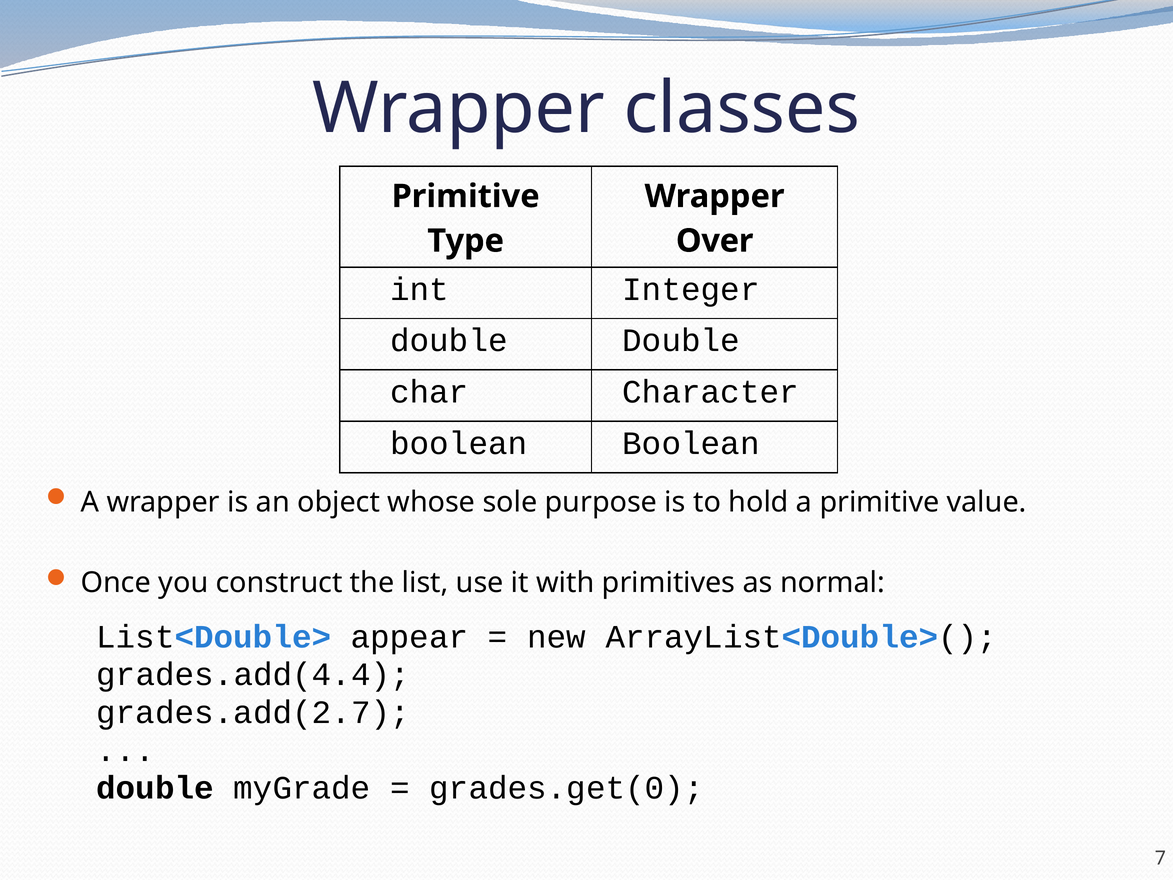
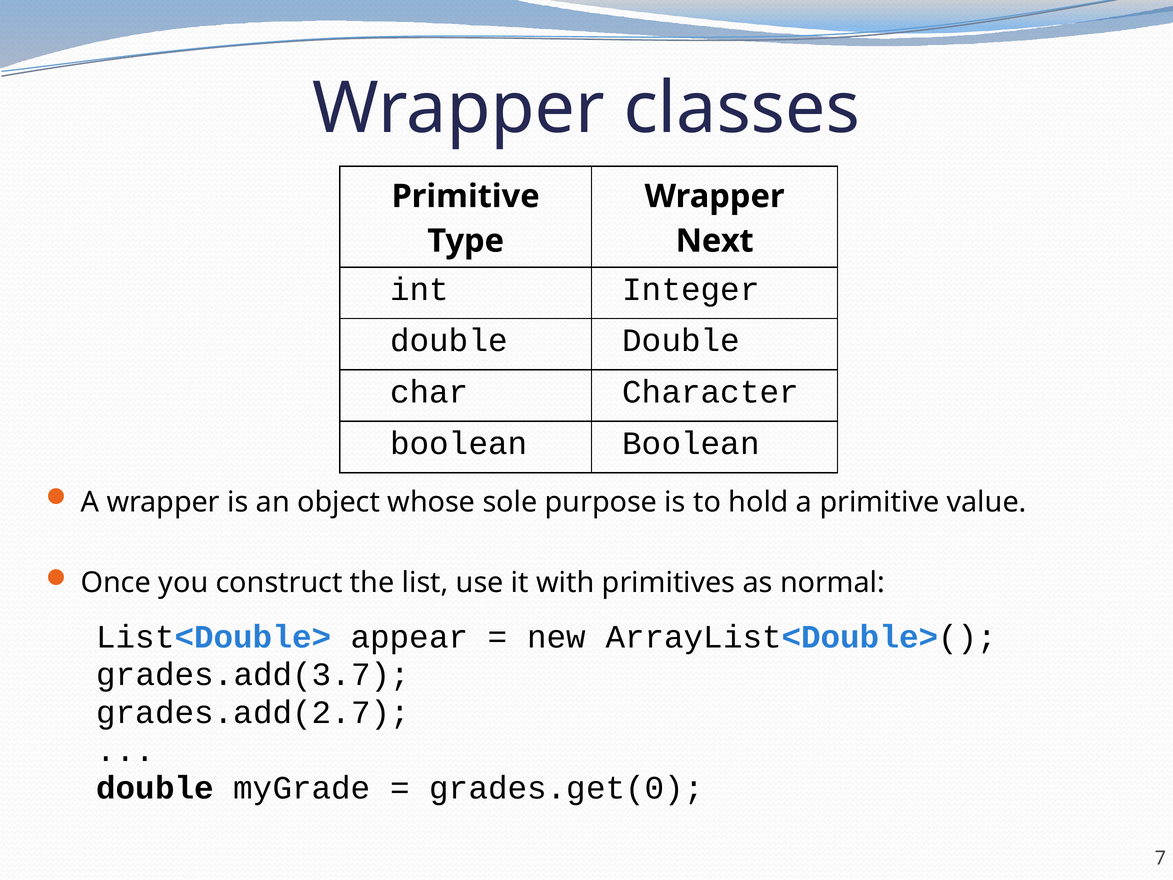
Over: Over -> Next
grades.add(4.4: grades.add(4.4 -> grades.add(3.7
